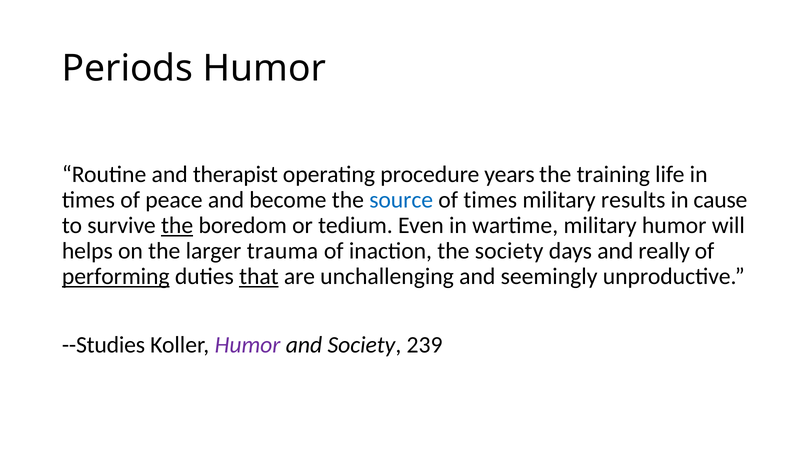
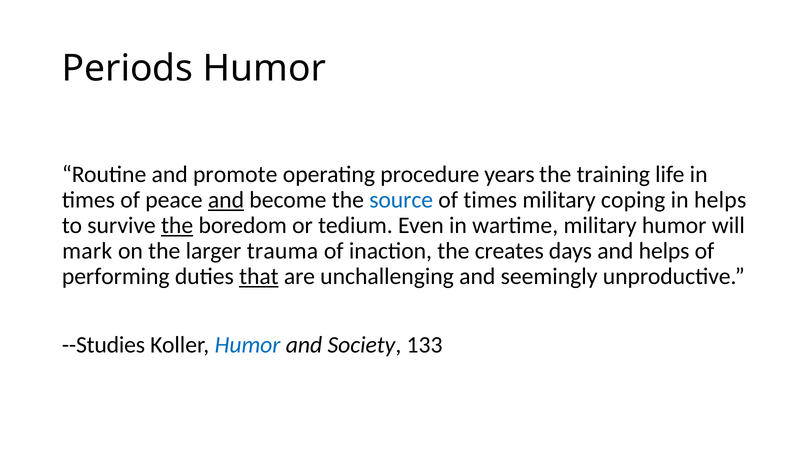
therapist: therapist -> promote
and at (226, 200) underline: none -> present
results: results -> coping
in cause: cause -> helps
helps: helps -> mark
the society: society -> creates
and really: really -> helps
performing underline: present -> none
Humor at (248, 345) colour: purple -> blue
239: 239 -> 133
